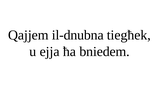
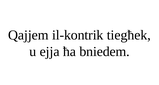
il-dnubna: il-dnubna -> il-kontrik
